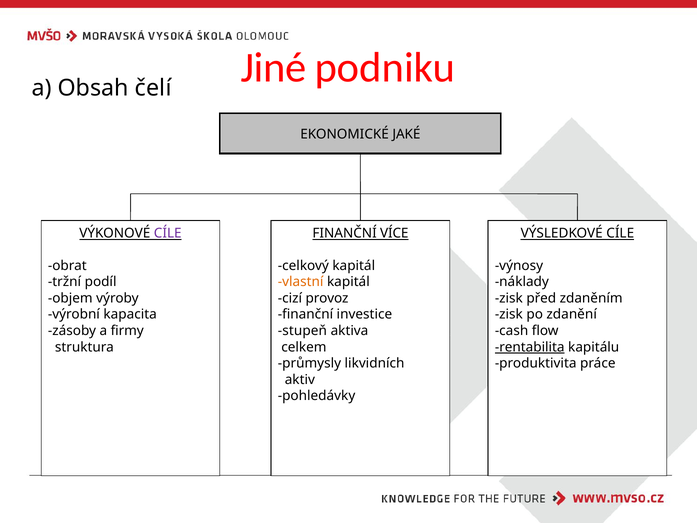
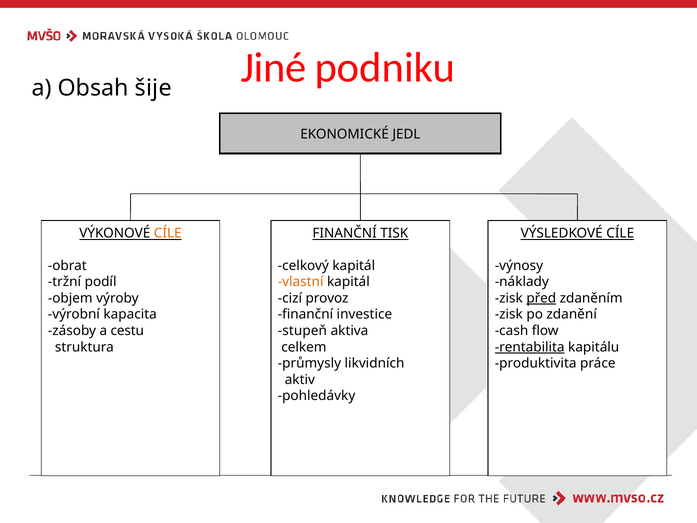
čelí: čelí -> šije
JAKÉ: JAKÉ -> JEDL
CÍLE at (168, 233) colour: purple -> orange
VÍCE: VÍCE -> TISK
před underline: none -> present
firmy: firmy -> cestu
